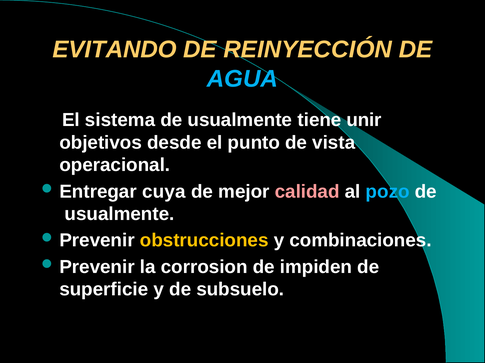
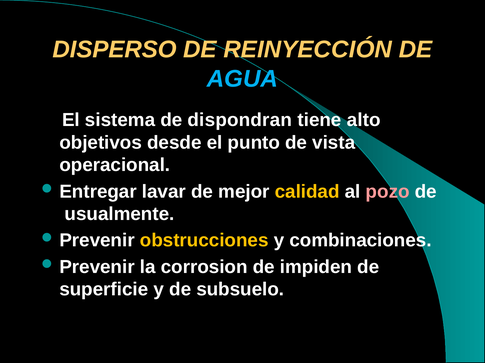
EVITANDO: EVITANDO -> DISPERSO
sistema de usualmente: usualmente -> dispondran
unir: unir -> alto
cuya: cuya -> lavar
calidad colour: pink -> yellow
pozo colour: light blue -> pink
